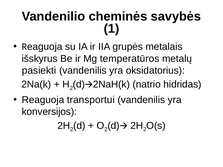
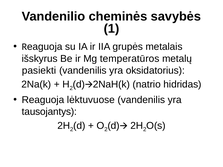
transportui: transportui -> lėktuvuose
konversijos: konversijos -> tausojantys
